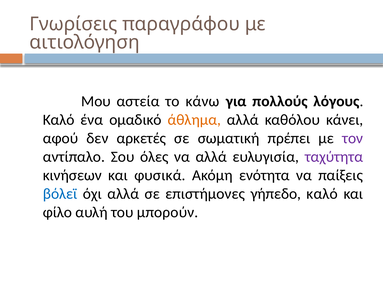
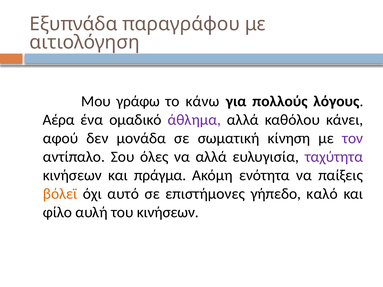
Γνωρίσεις: Γνωρίσεις -> Εξυπνάδα
αστεία: αστεία -> γράφω
Καλό at (59, 120): Καλό -> Αέρα
άθλημα colour: orange -> purple
αρκετές: αρκετές -> μονάδα
πρέπει: πρέπει -> κίνηση
φυσικά: φυσικά -> πράγμα
βόλεϊ colour: blue -> orange
όχι αλλά: αλλά -> αυτό
του μπορούν: μπορούν -> κινήσεων
